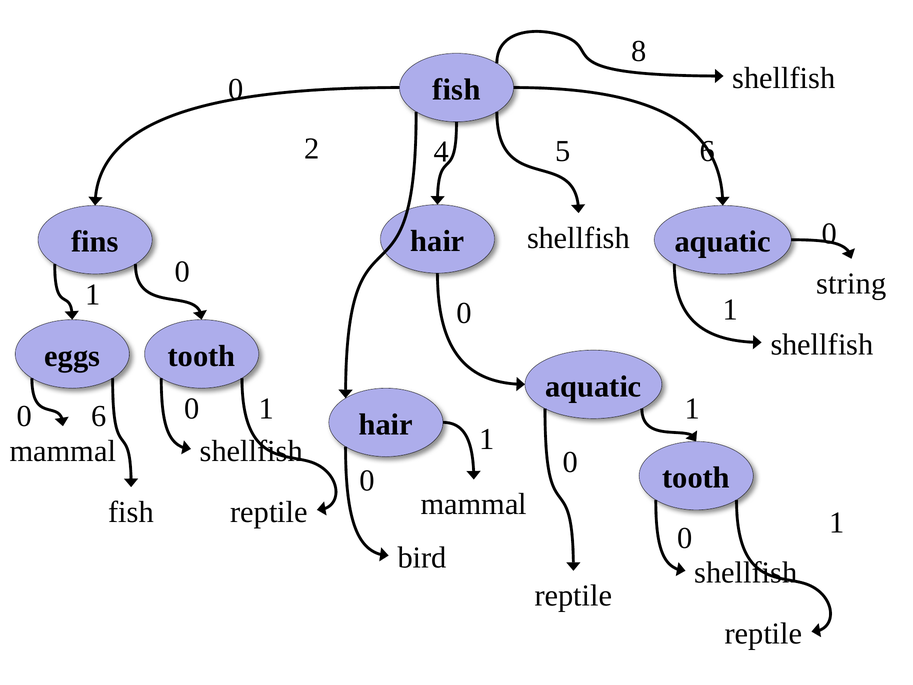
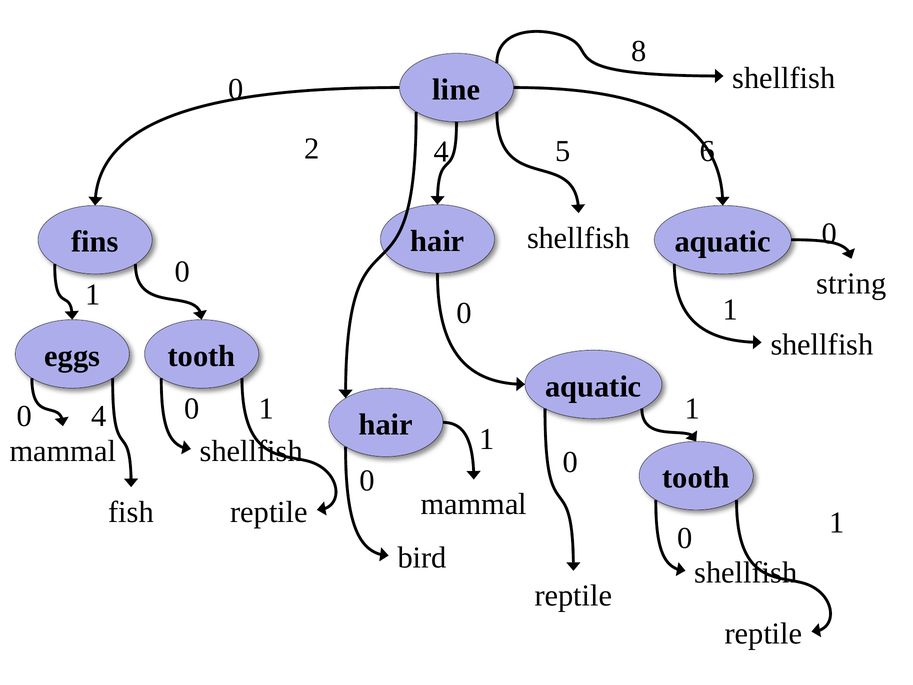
fish at (456, 90): fish -> line
0 6: 6 -> 4
